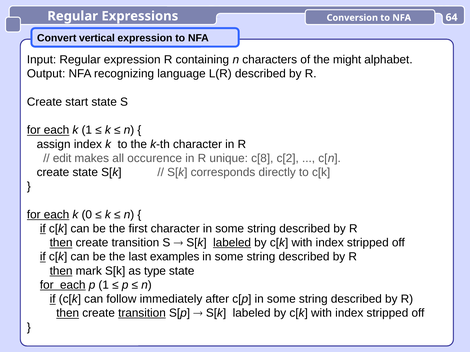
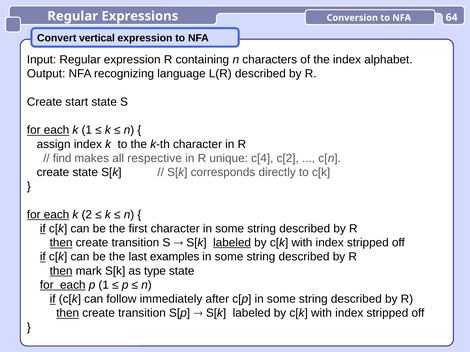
the might: might -> index
edit: edit -> find
occurence: occurence -> respective
c[8: c[8 -> c[4
0: 0 -> 2
transition at (142, 314) underline: present -> none
